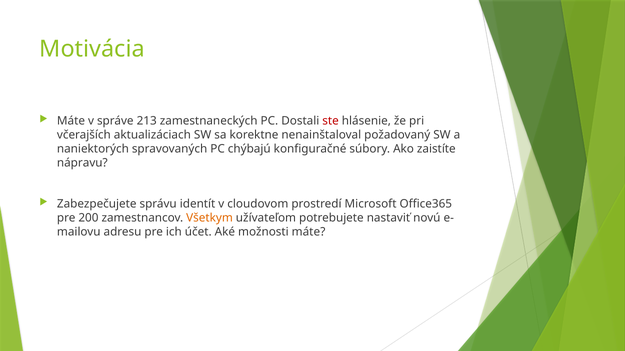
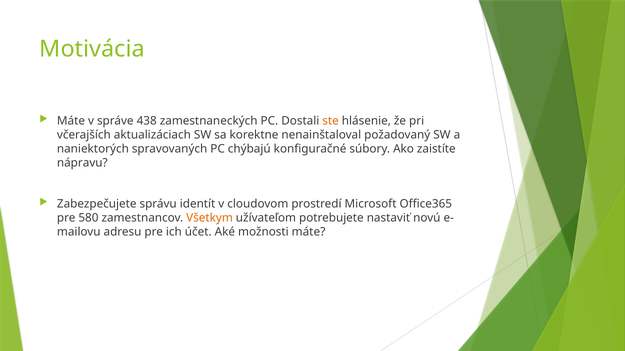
213: 213 -> 438
ste colour: red -> orange
200: 200 -> 580
